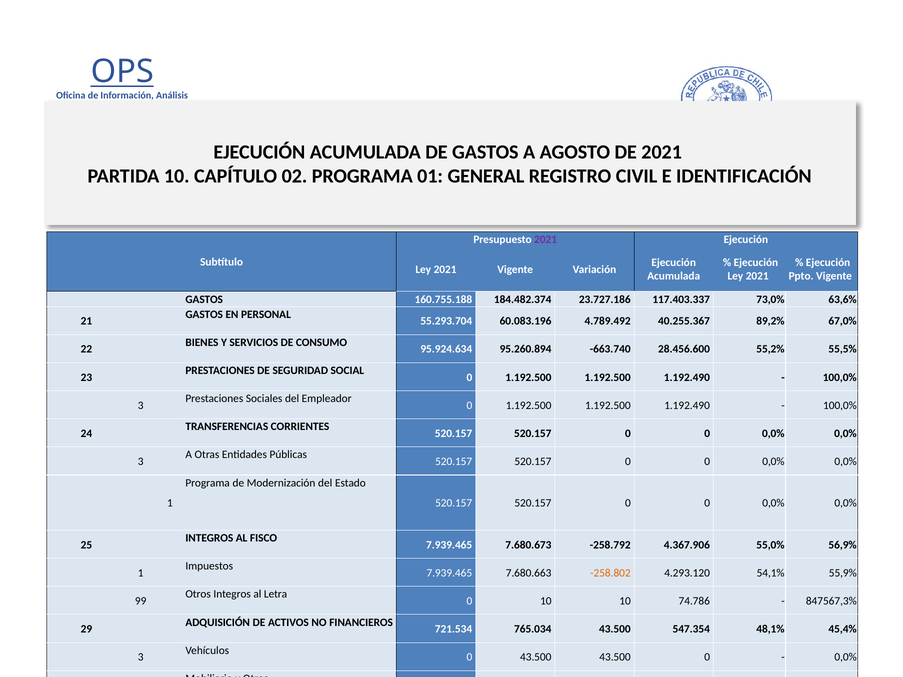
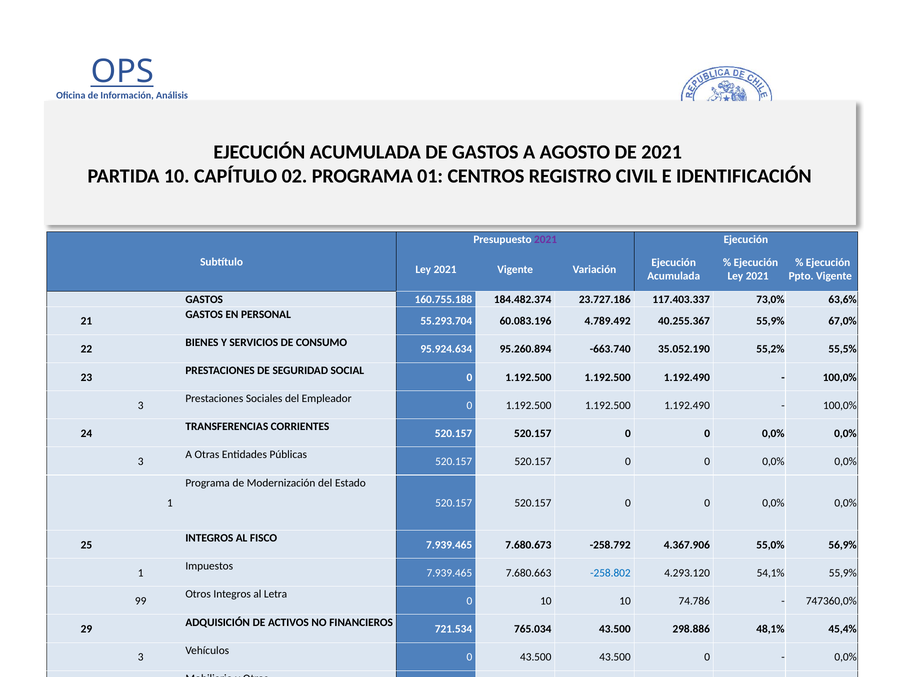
GENERAL: GENERAL -> CENTROS
40.255.367 89,2%: 89,2% -> 55,9%
28.456.600: 28.456.600 -> 35.052.190
-258.802 colour: orange -> blue
847567,3%: 847567,3% -> 747360,0%
547.354: 547.354 -> 298.886
